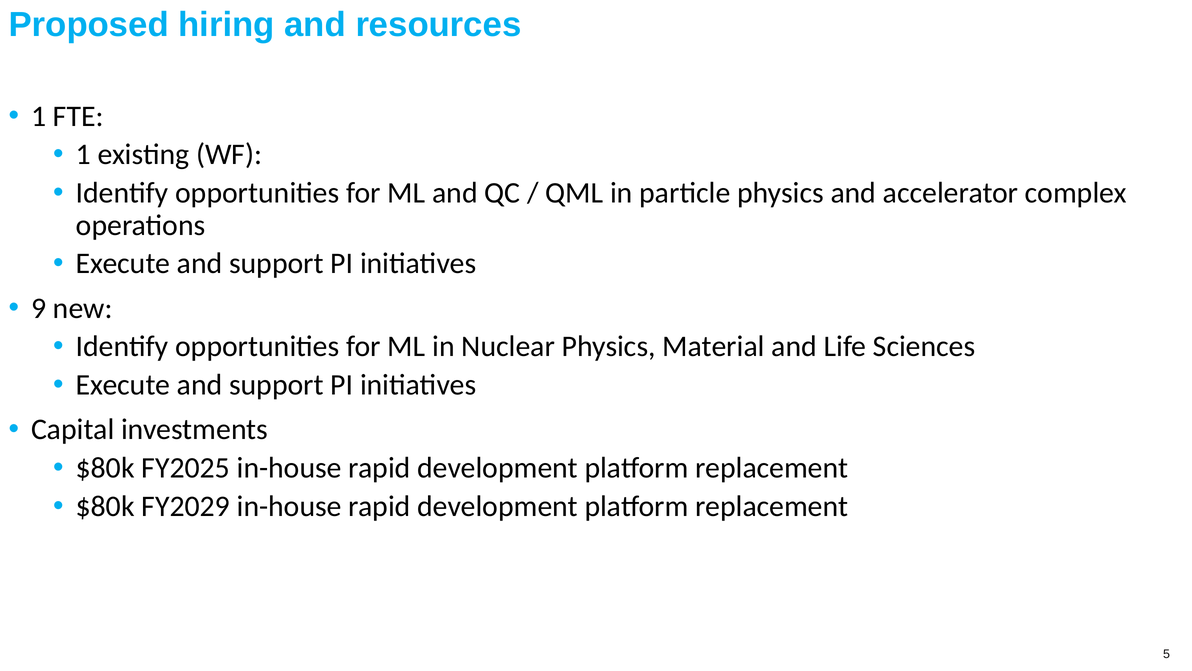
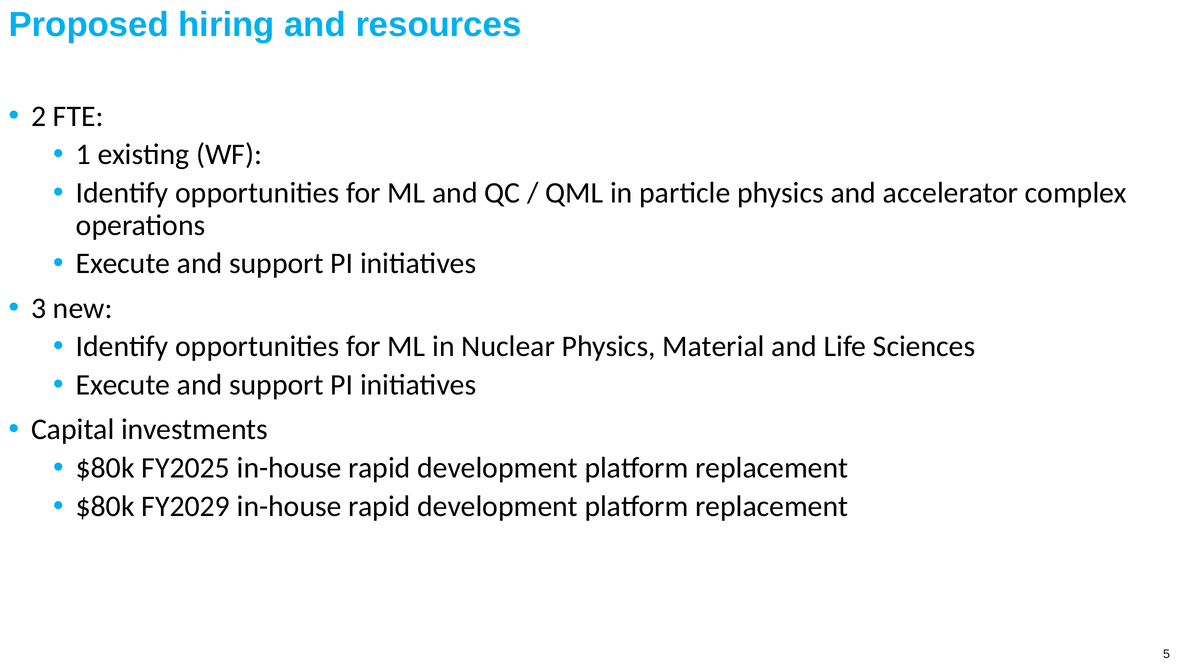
1 at (39, 116): 1 -> 2
9: 9 -> 3
